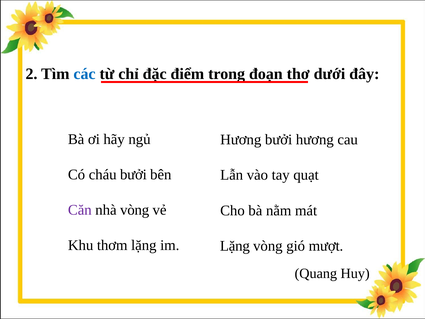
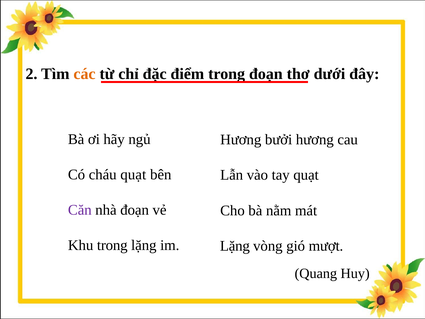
các colour: blue -> orange
cháu bưởi: bưởi -> quạt
nhà vòng: vòng -> đoạn
Khu thơm: thơm -> trong
